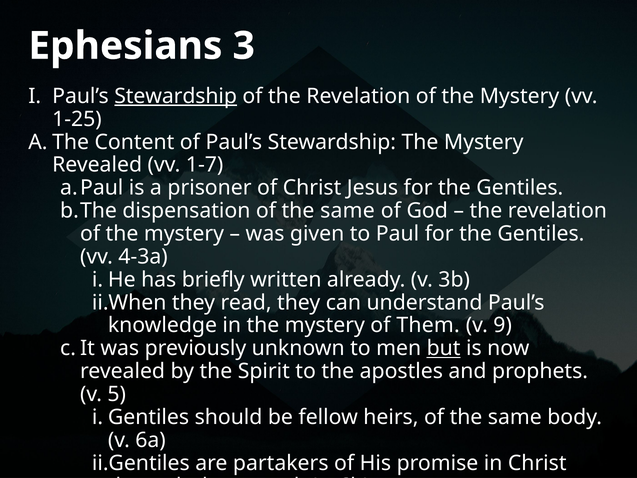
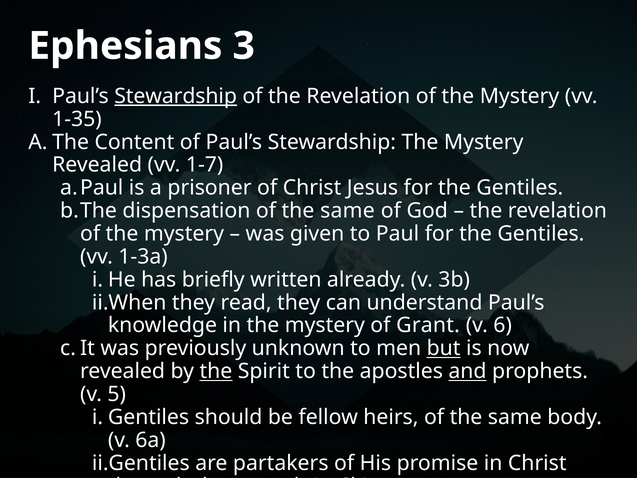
1-25: 1-25 -> 1-35
4-3a: 4-3a -> 1-3a
Them: Them -> Grant
9: 9 -> 6
the at (216, 371) underline: none -> present
and underline: none -> present
